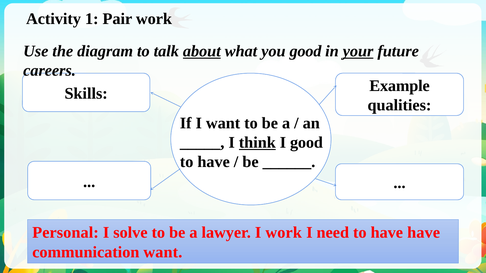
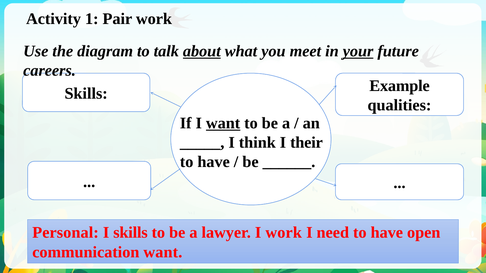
you good: good -> meet
want at (223, 123) underline: none -> present
think underline: present -> none
I good: good -> their
I solve: solve -> skills
have have: have -> open
